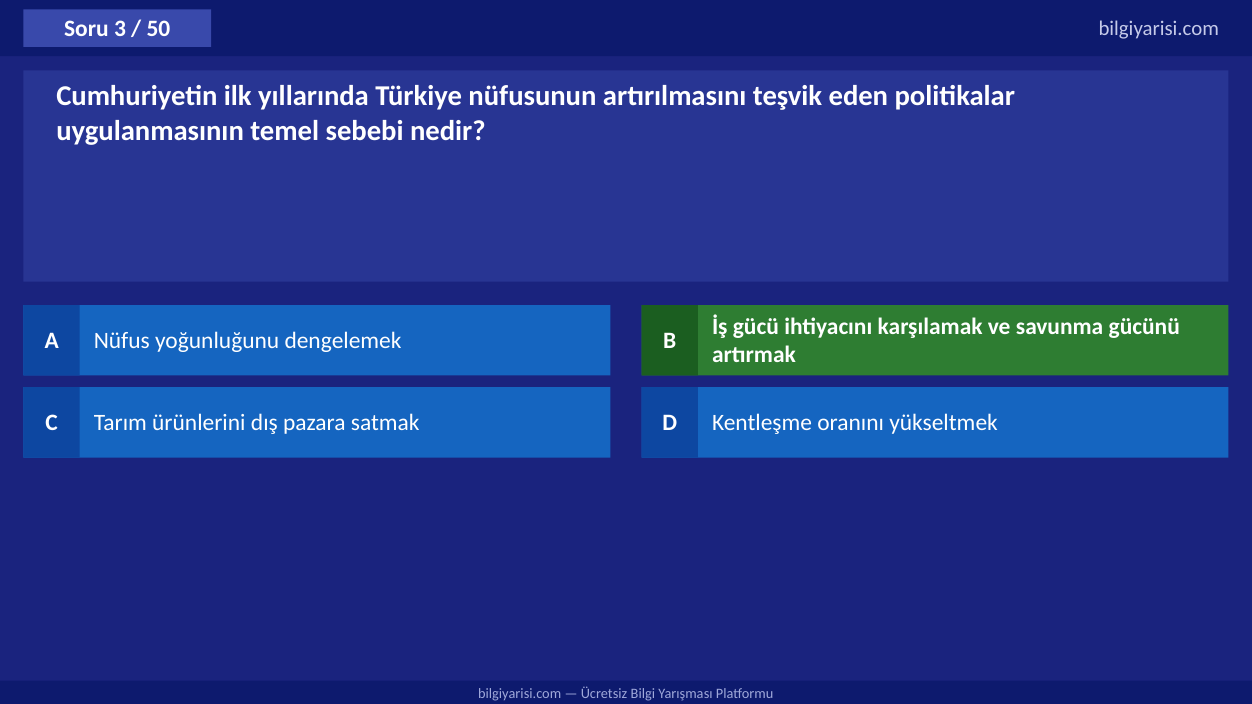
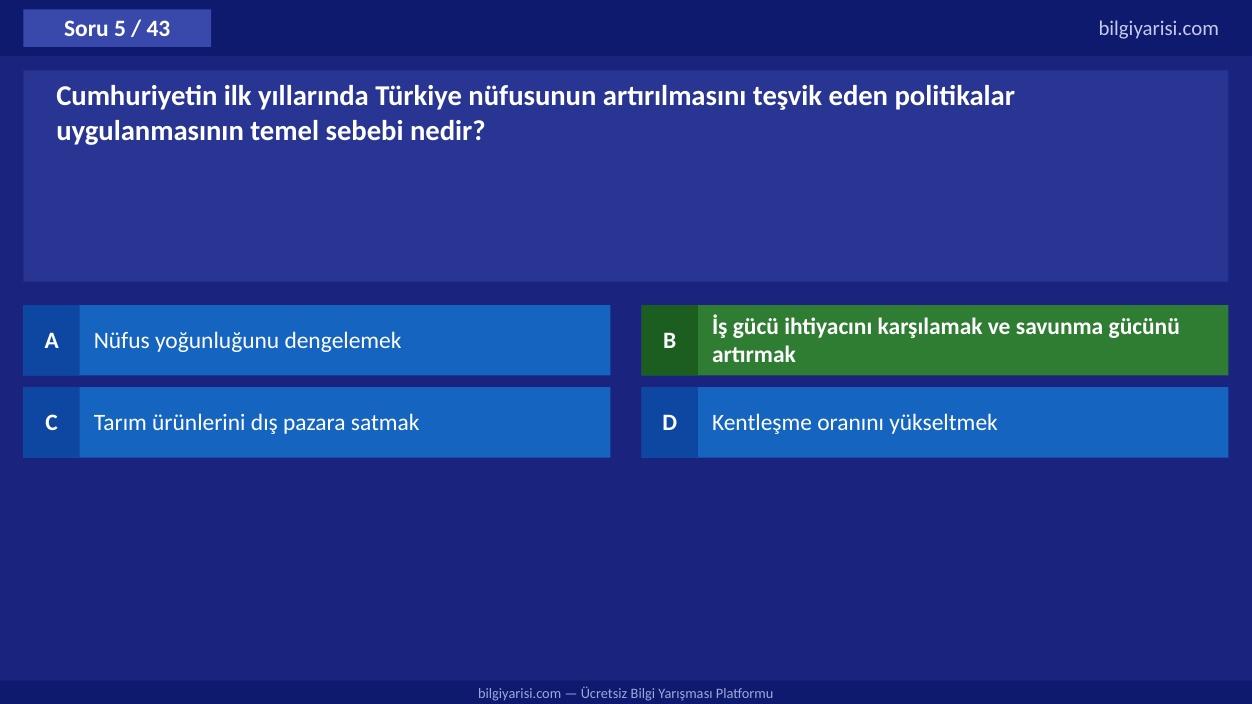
3: 3 -> 5
50: 50 -> 43
